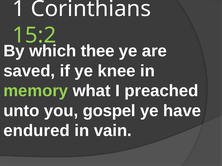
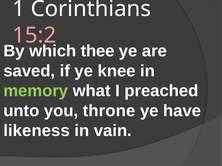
15:2 colour: light green -> pink
gospel: gospel -> throne
endured: endured -> likeness
